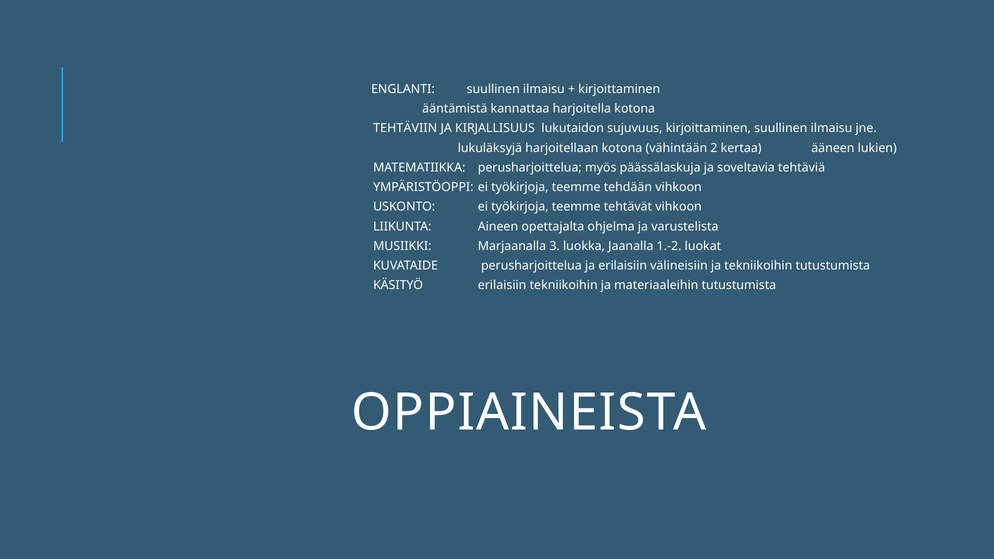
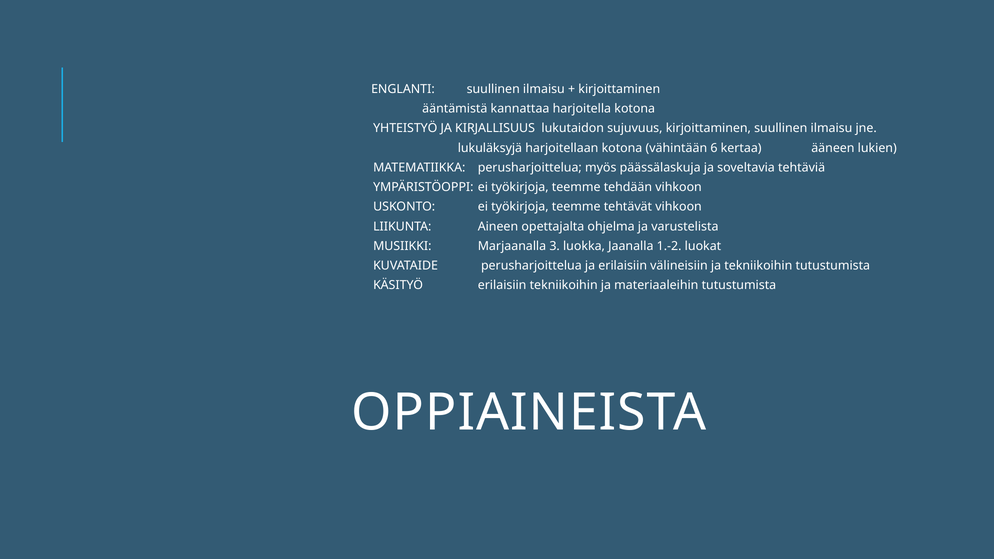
TEHTÄVIIN: TEHTÄVIIN -> YHTEISTYÖ
2: 2 -> 6
